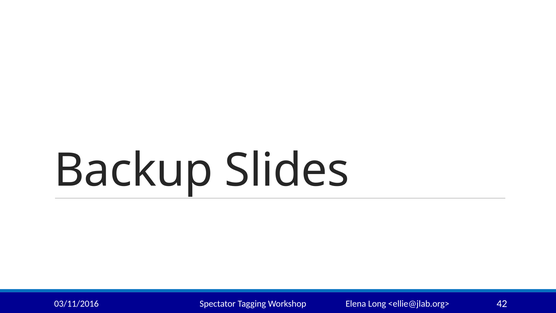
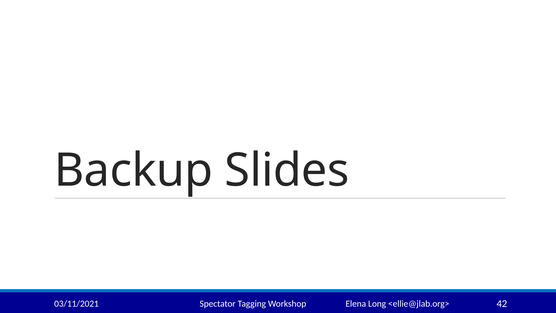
03/11/2016: 03/11/2016 -> 03/11/2021
